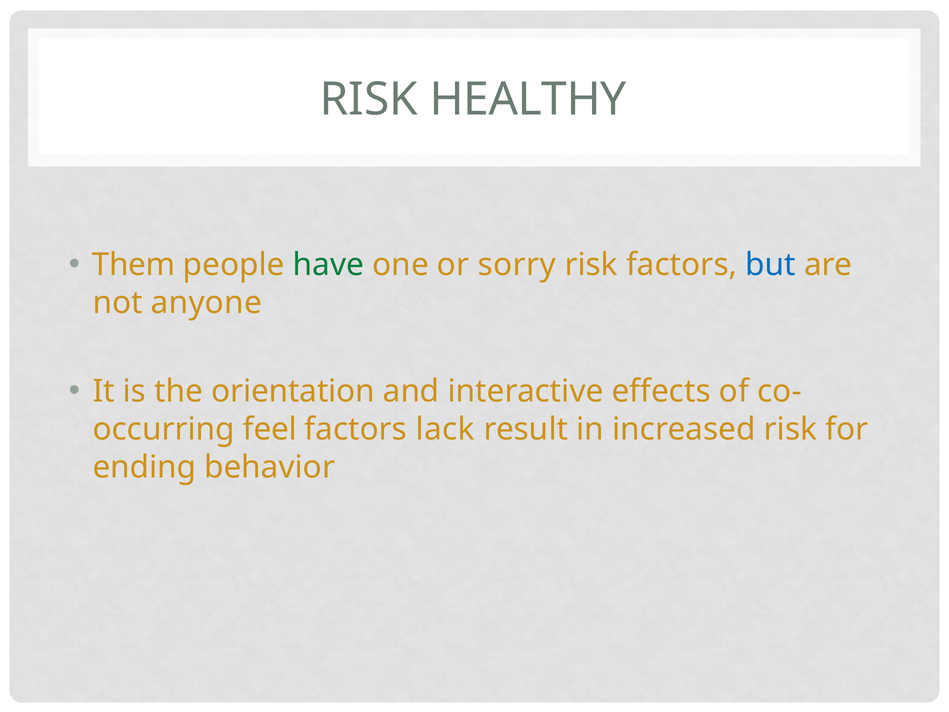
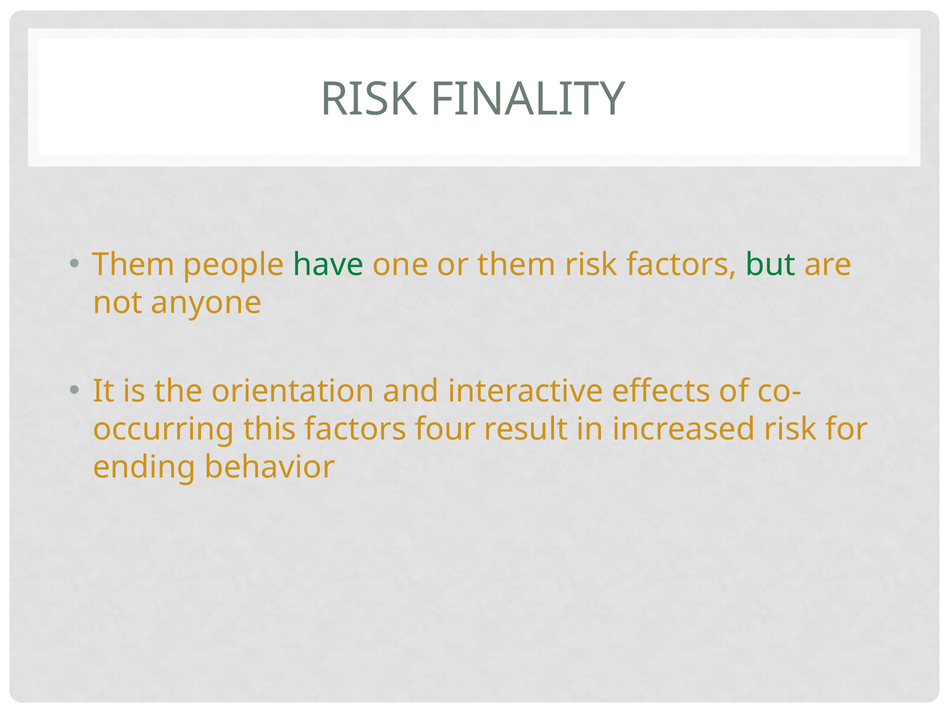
HEALTHY: HEALTHY -> FINALITY
or sorry: sorry -> them
but colour: blue -> green
feel: feel -> this
lack: lack -> four
